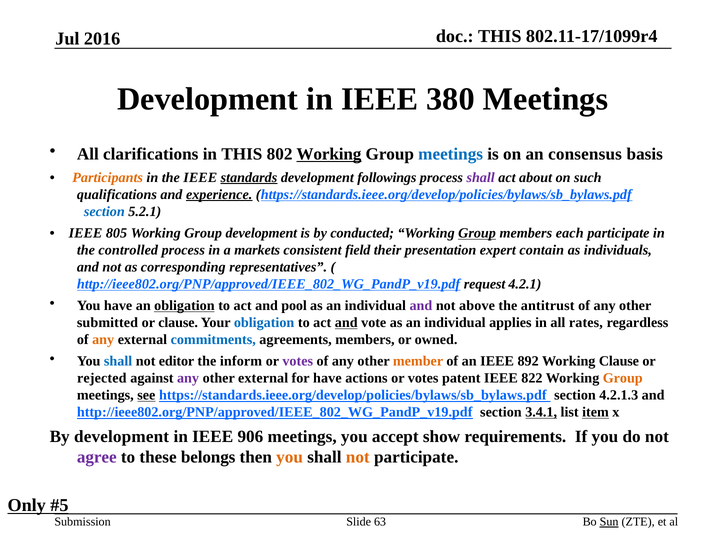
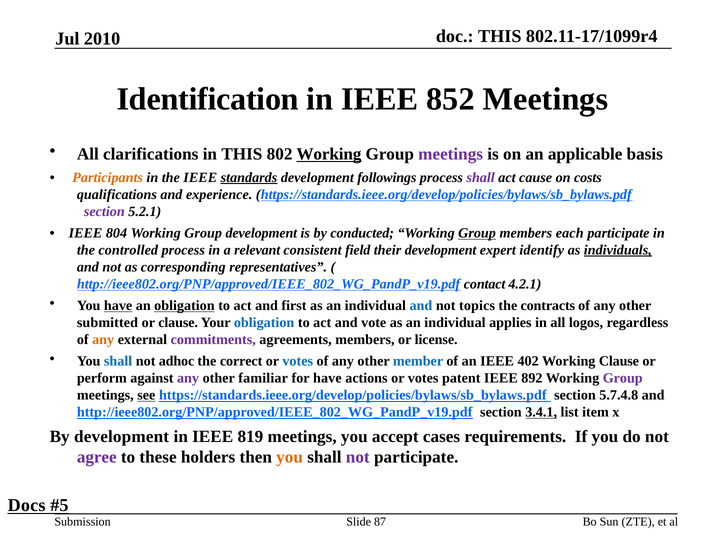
2016: 2016 -> 2010
Development at (208, 99): Development -> Identification
380: 380 -> 852
meetings at (451, 154) colour: blue -> purple
consensus: consensus -> applicable
about: about -> cause
such: such -> costs
experience underline: present -> none
section at (104, 212) colour: blue -> purple
805: 805 -> 804
markets: markets -> relevant
their presentation: presentation -> development
contain: contain -> identify
individuals underline: none -> present
request: request -> contact
have at (118, 306) underline: none -> present
pool: pool -> first
and at (421, 306) colour: purple -> blue
above: above -> topics
antitrust: antitrust -> contracts
and at (346, 323) underline: present -> none
rates: rates -> logos
commitments colour: blue -> purple
owned: owned -> license
editor: editor -> adhoc
inform: inform -> correct
votes at (298, 362) colour: purple -> blue
member colour: orange -> blue
892: 892 -> 402
rejected: rejected -> perform
other external: external -> familiar
822: 822 -> 892
Group at (623, 379) colour: orange -> purple
4.2.1.3: 4.2.1.3 -> 5.7.4.8
item underline: present -> none
906: 906 -> 819
show: show -> cases
belongs: belongs -> holders
not at (358, 458) colour: orange -> purple
Only: Only -> Docs
63: 63 -> 87
Sun underline: present -> none
